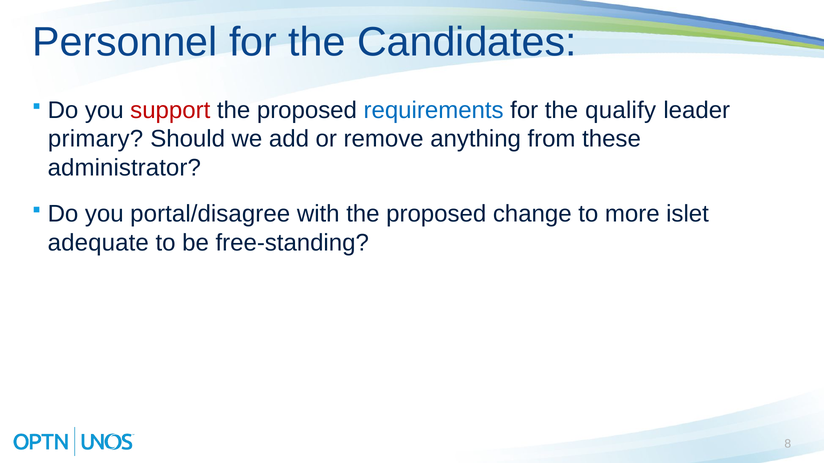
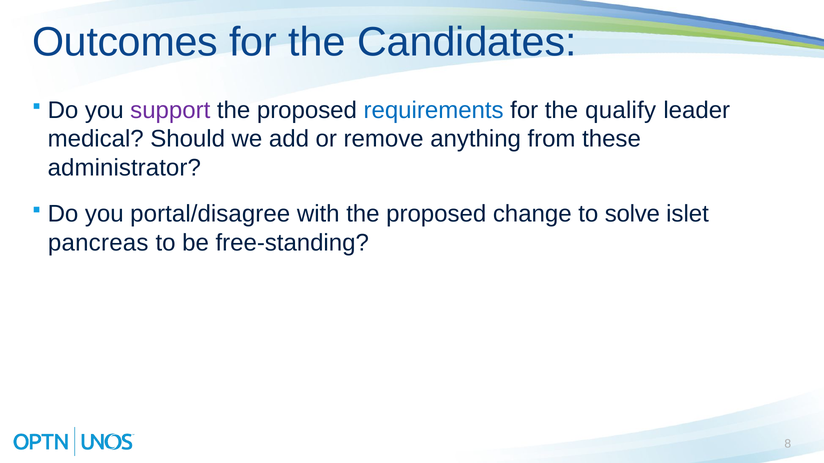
Personnel: Personnel -> Outcomes
support colour: red -> purple
primary: primary -> medical
more: more -> solve
adequate: adequate -> pancreas
